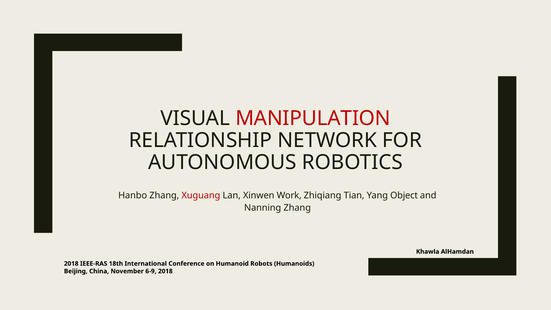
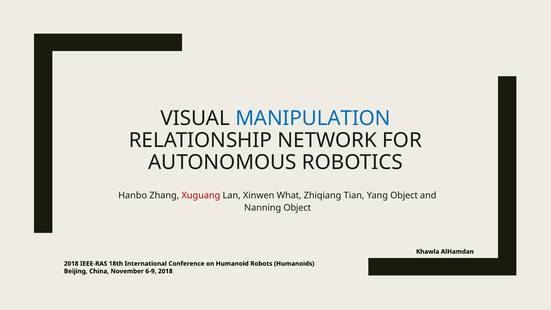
MANIPULATION colour: red -> blue
Work: Work -> What
Nanning Zhang: Zhang -> Object
